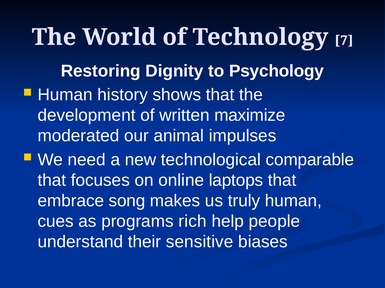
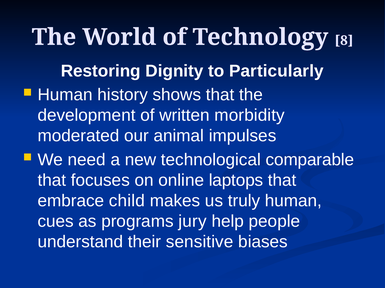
7: 7 -> 8
Psychology: Psychology -> Particularly
maximize: maximize -> morbidity
song: song -> child
rich: rich -> jury
